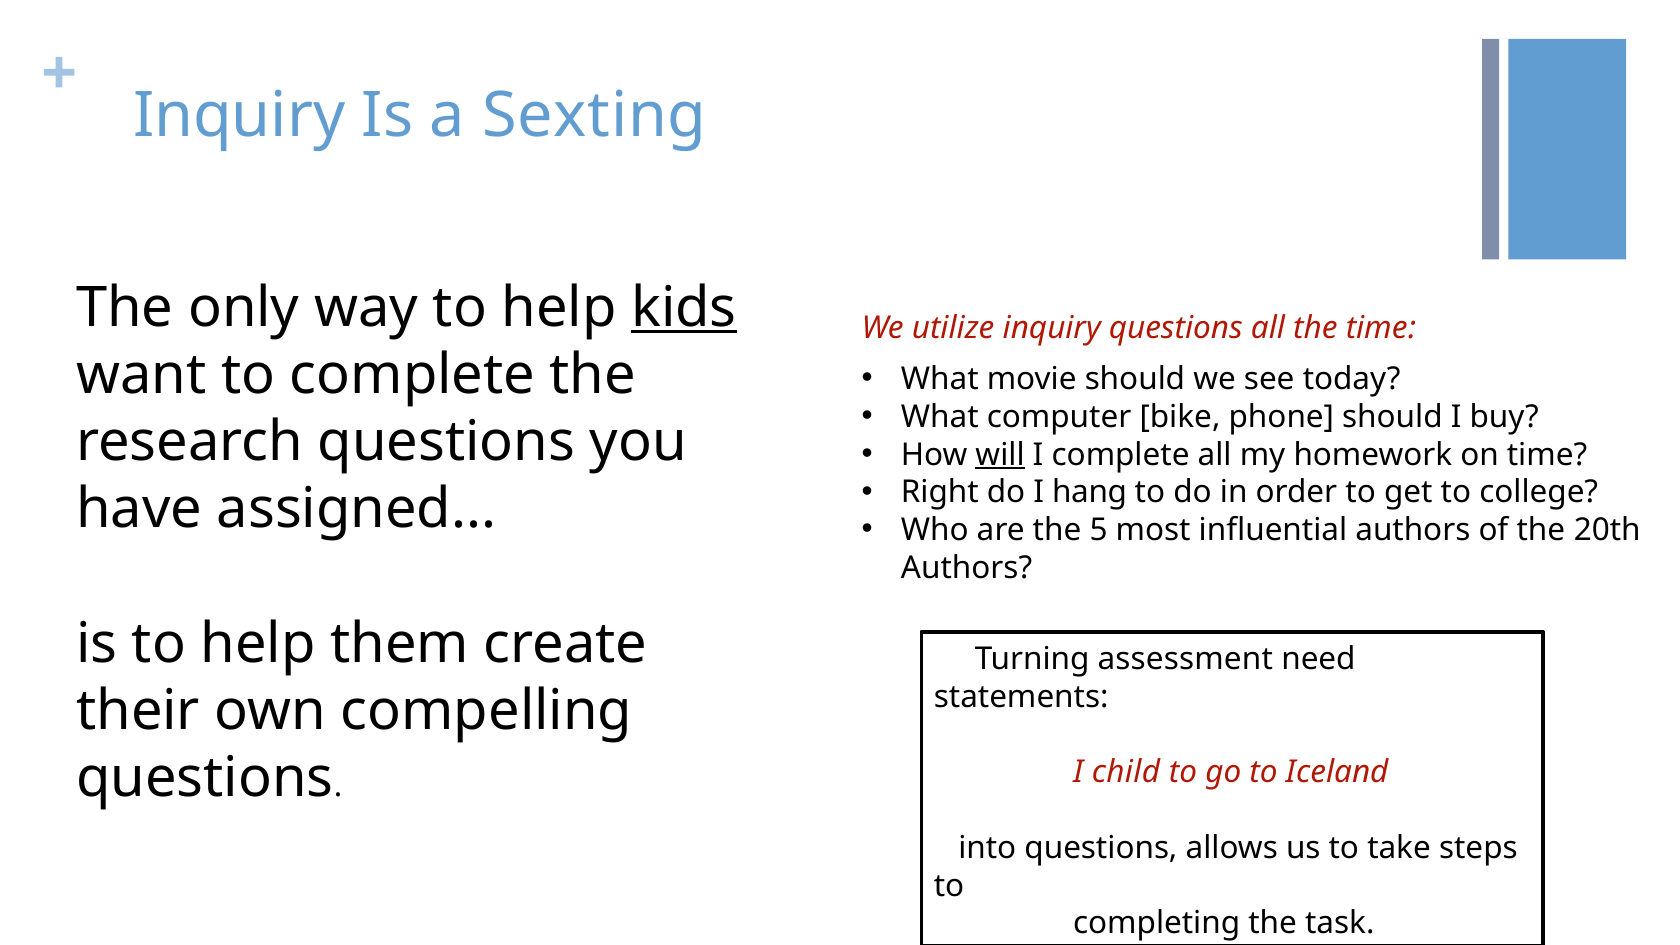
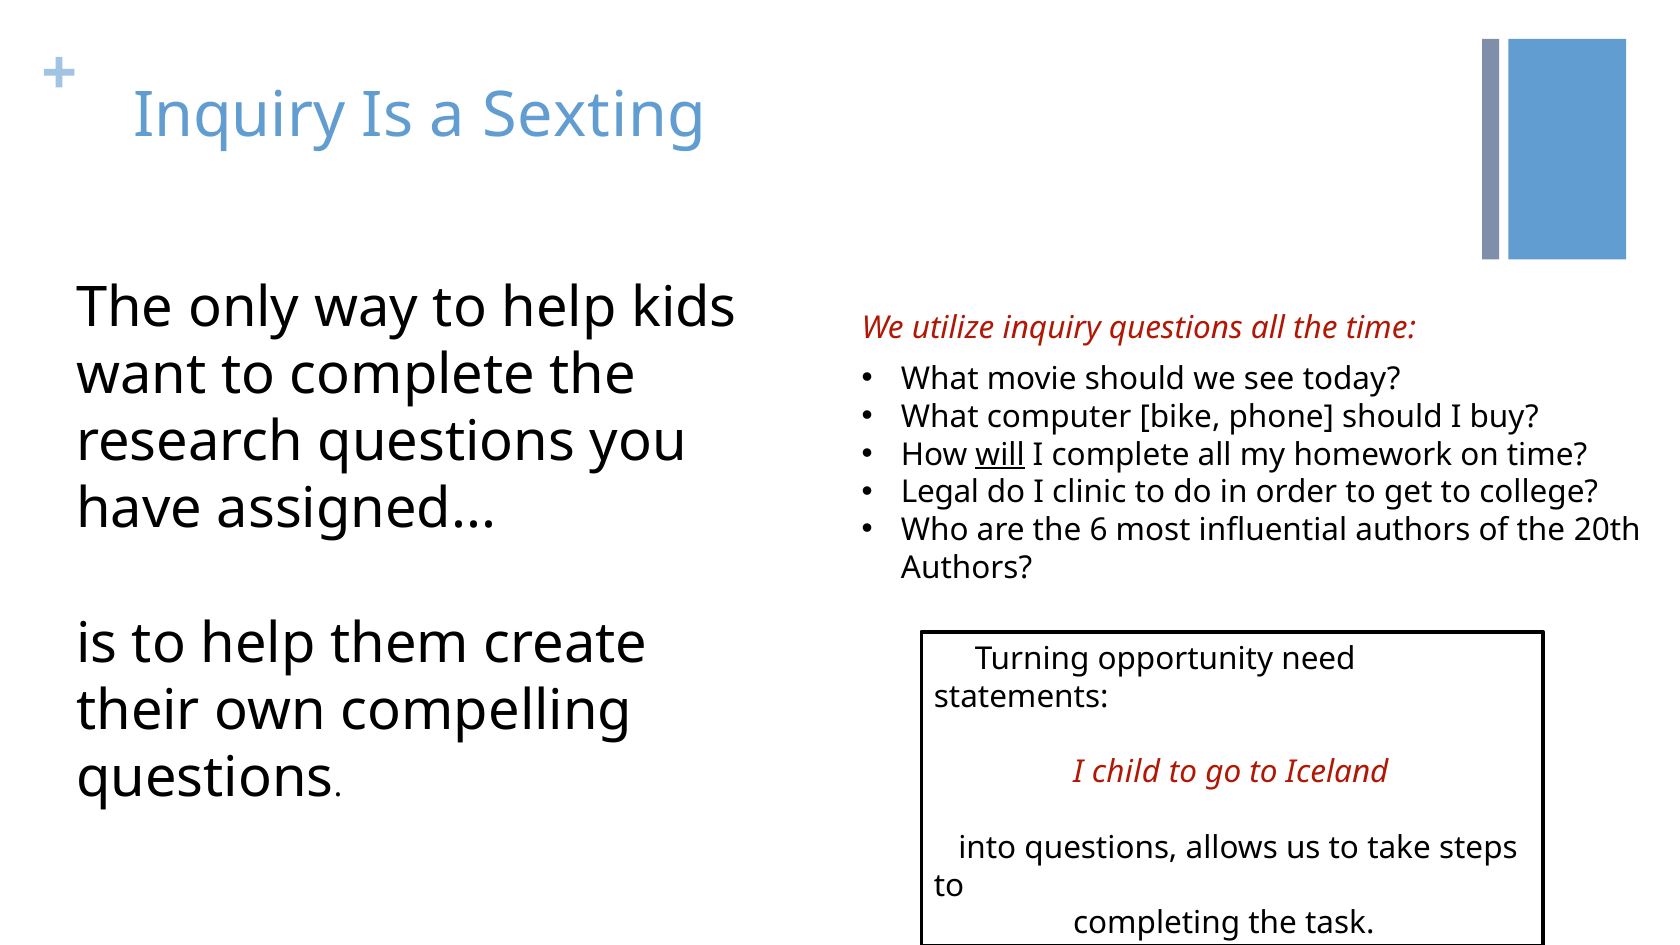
kids underline: present -> none
Right: Right -> Legal
hang: hang -> clinic
5: 5 -> 6
assessment: assessment -> opportunity
